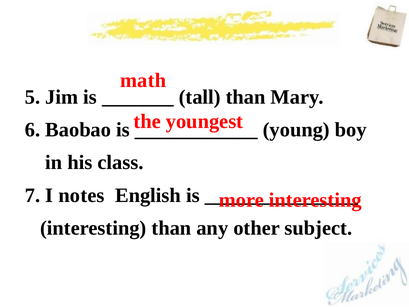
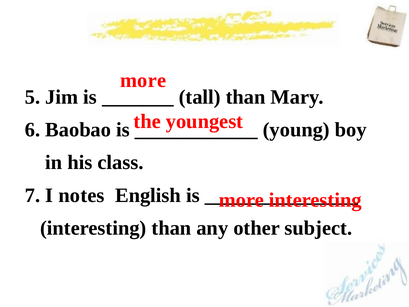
math at (143, 80): math -> more
